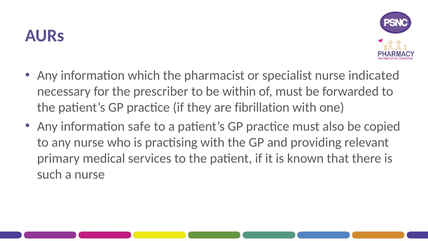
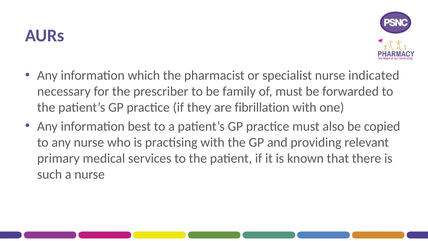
within: within -> family
safe: safe -> best
